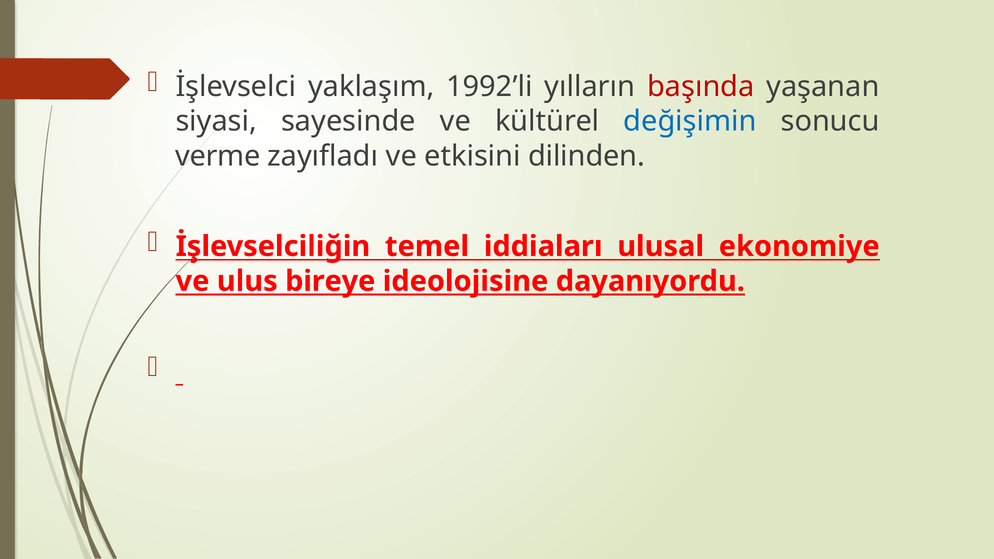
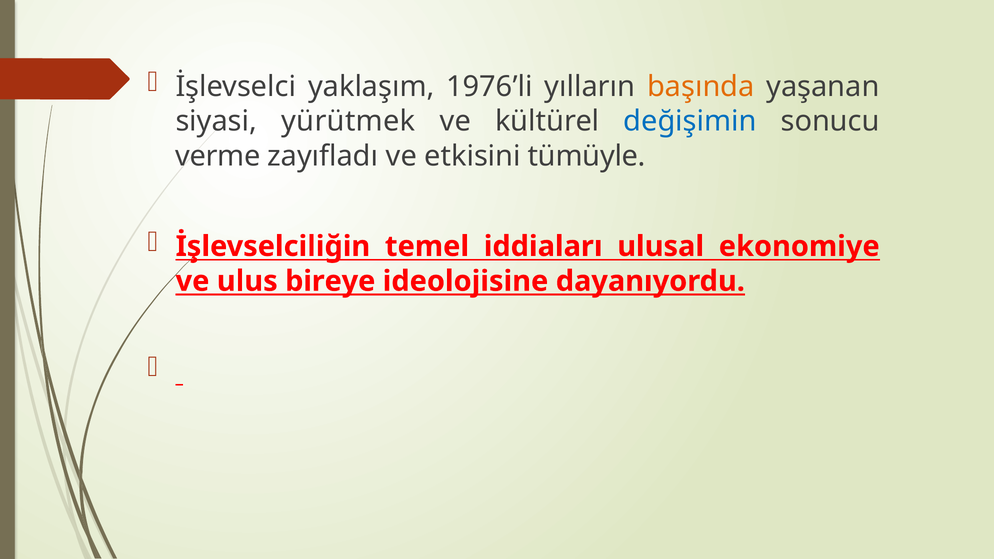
1992’li: 1992’li -> 1976’li
başında colour: red -> orange
sayesinde: sayesinde -> yürütmek
dilinden: dilinden -> tümüyle
